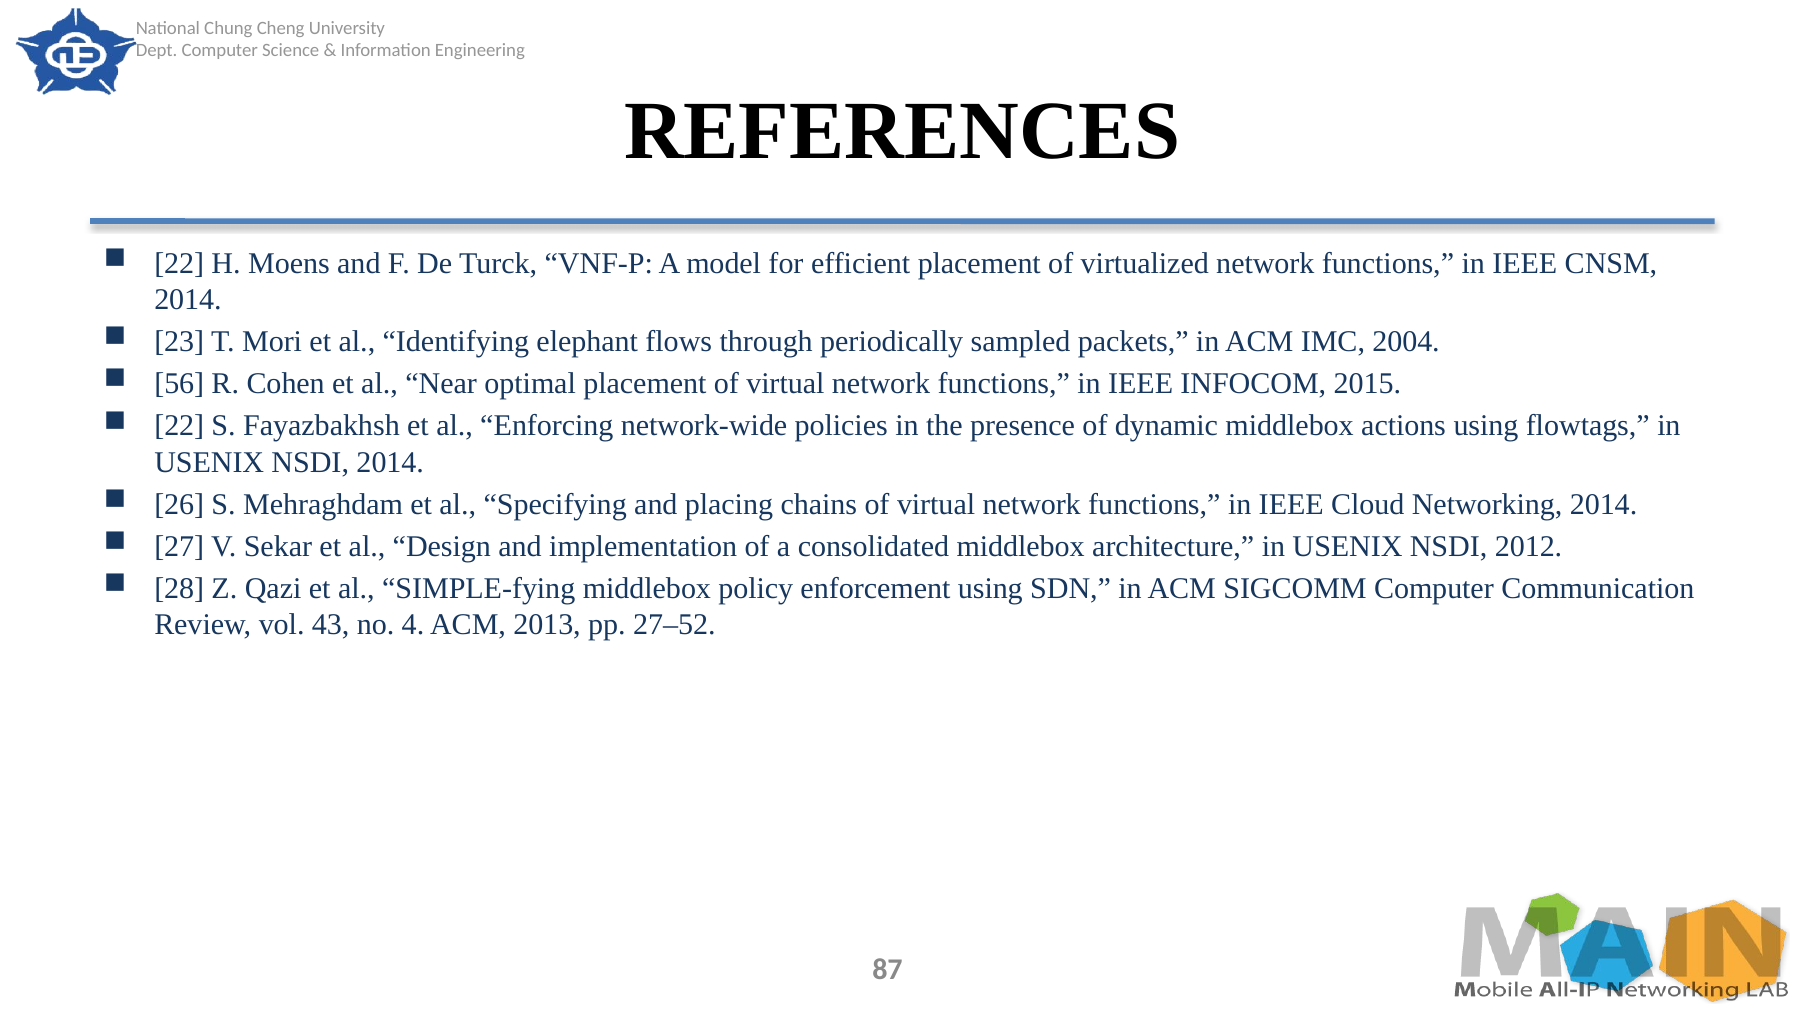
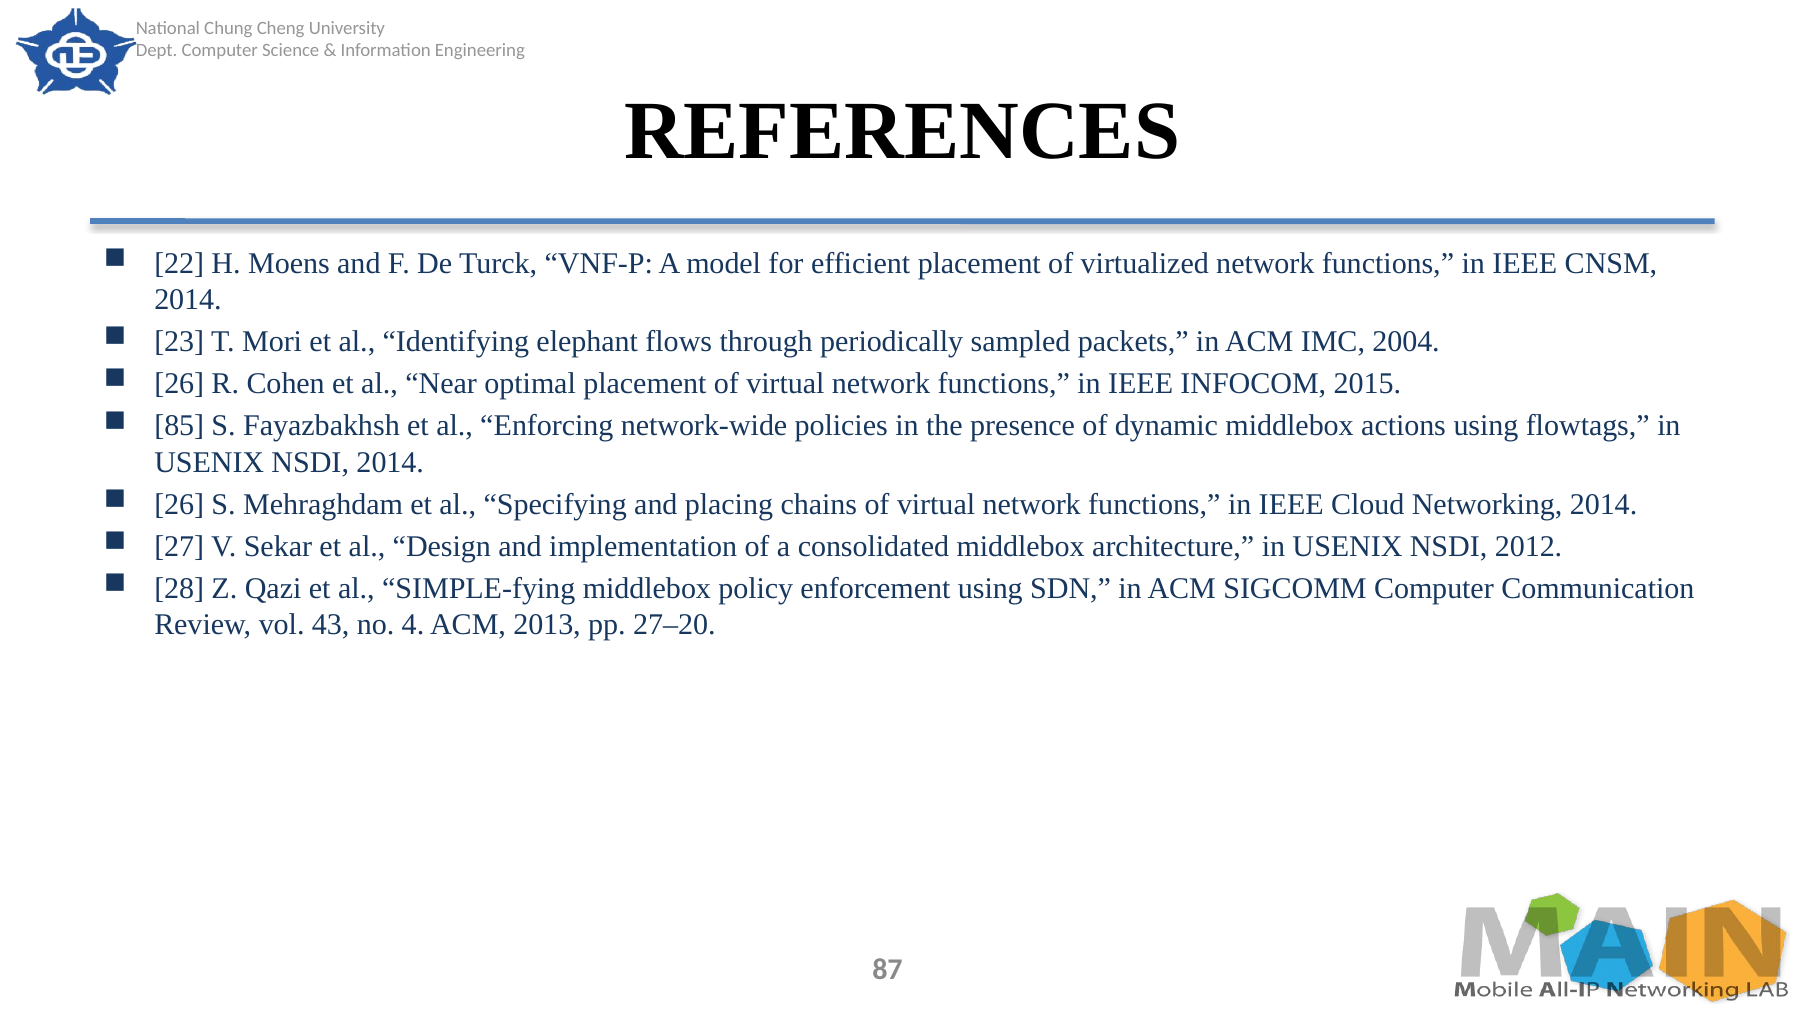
56 at (179, 384): 56 -> 26
22 at (179, 426): 22 -> 85
27–52: 27–52 -> 27–20
